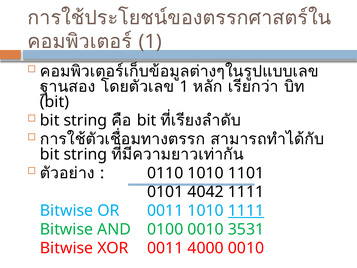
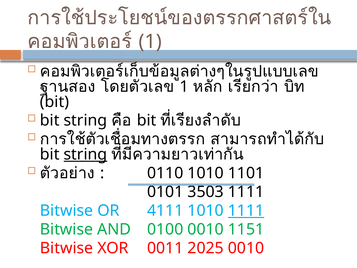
string at (85, 154) underline: none -> present
4042: 4042 -> 3503
OR 0011: 0011 -> 4111
3531: 3531 -> 1151
4000: 4000 -> 2025
